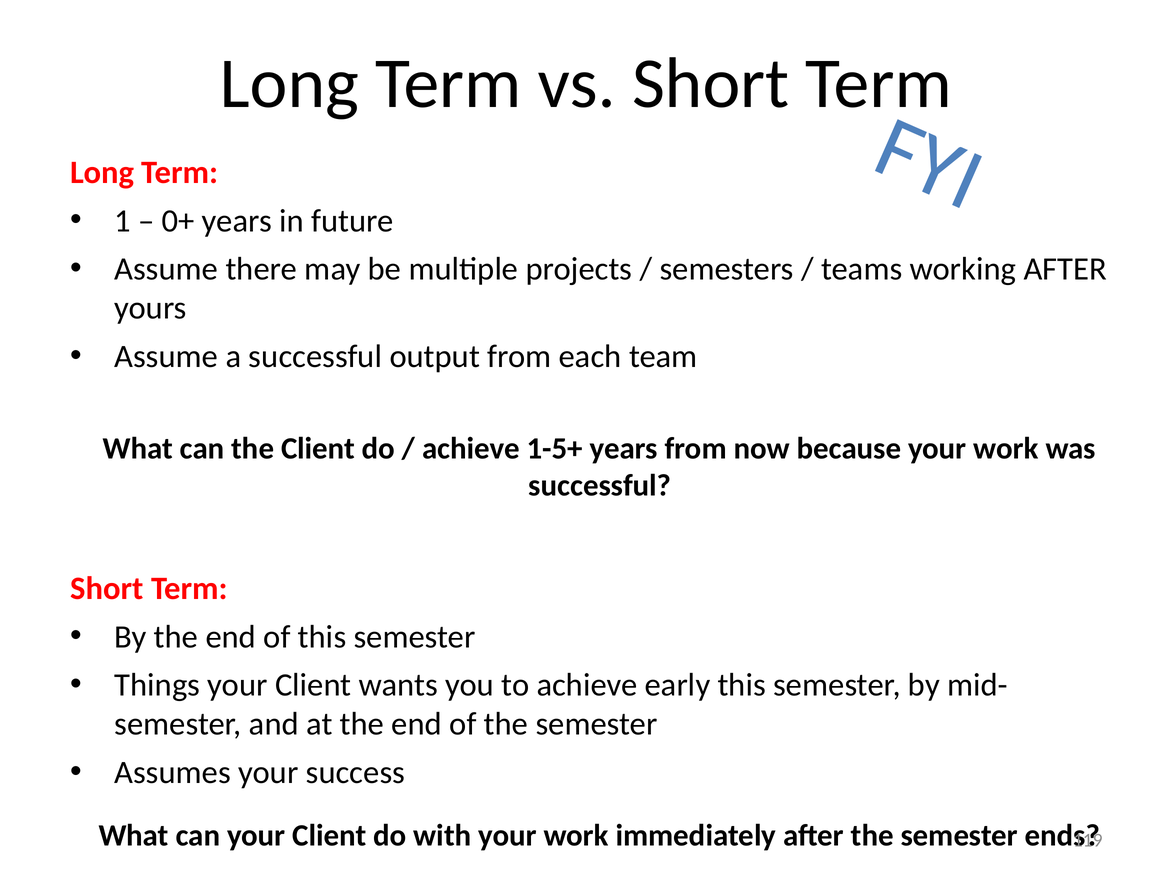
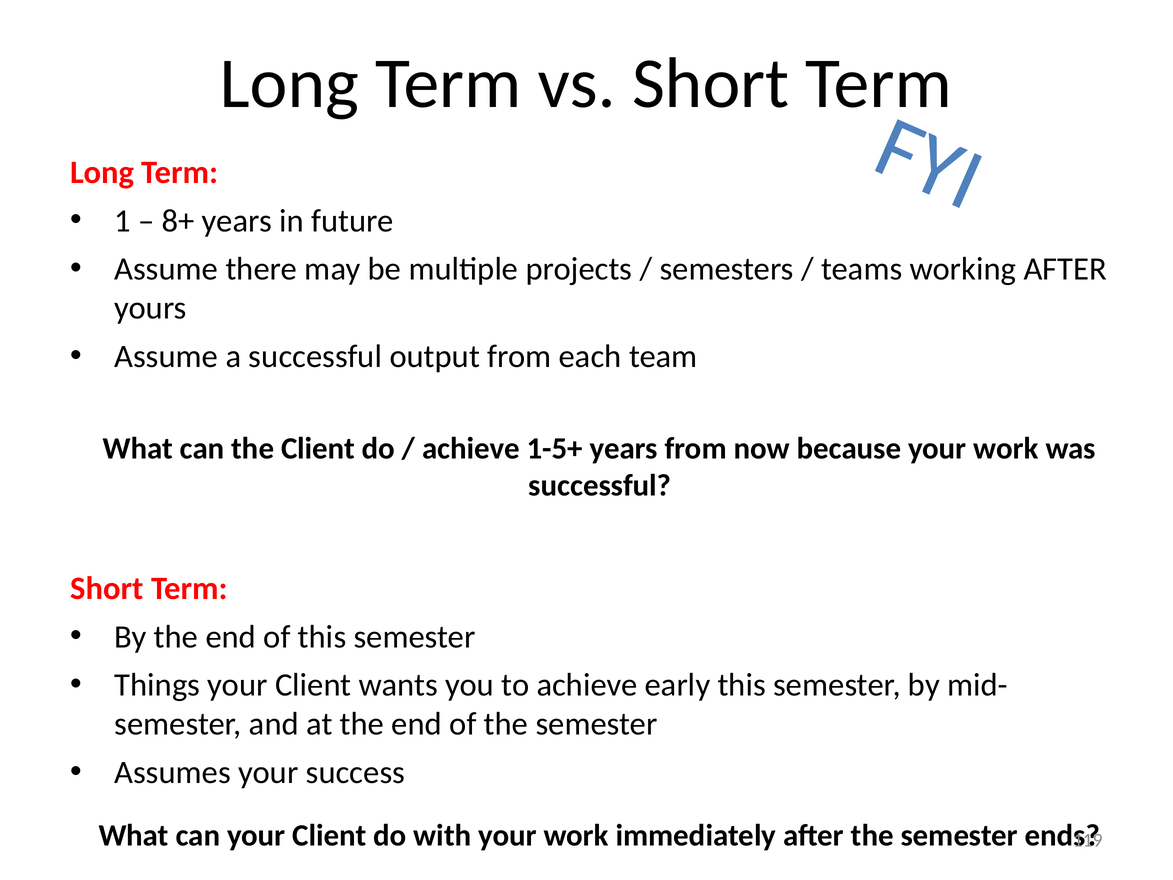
0+: 0+ -> 8+
